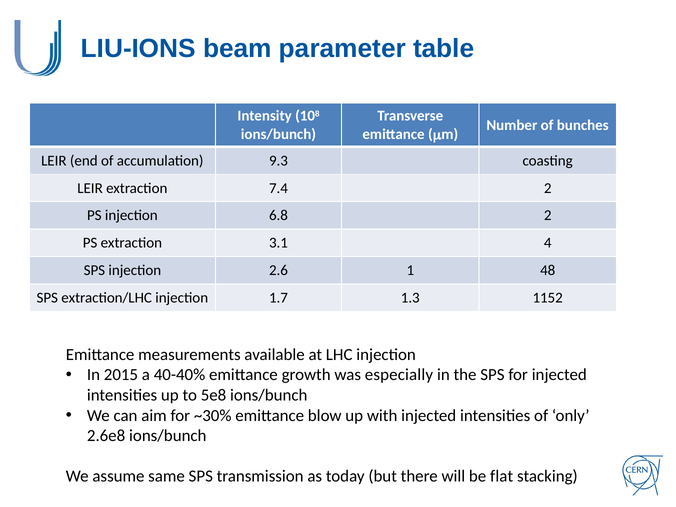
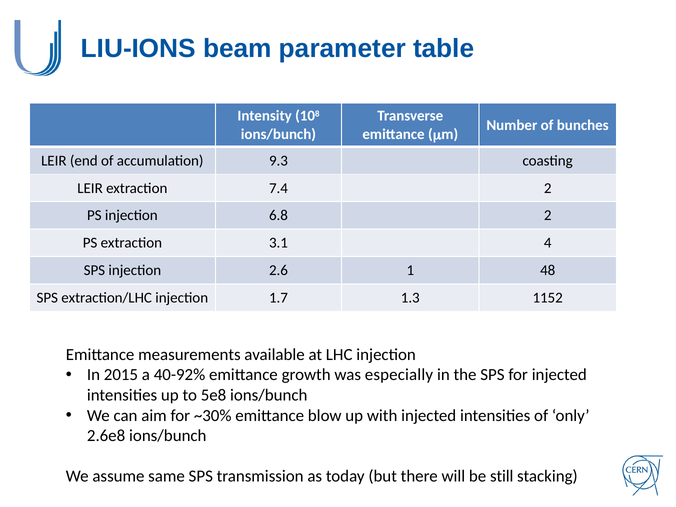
40-40%: 40-40% -> 40-92%
flat: flat -> still
